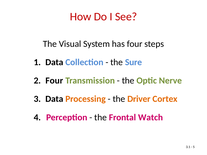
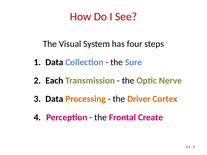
Four at (54, 81): Four -> Each
Watch: Watch -> Create
